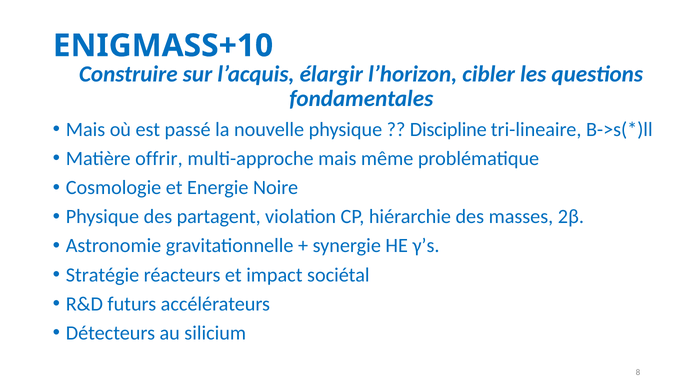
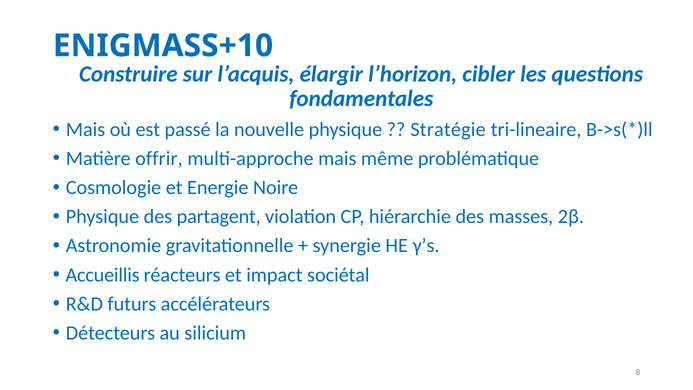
Discipline: Discipline -> Stratégie
Stratégie: Stratégie -> Accueillis
